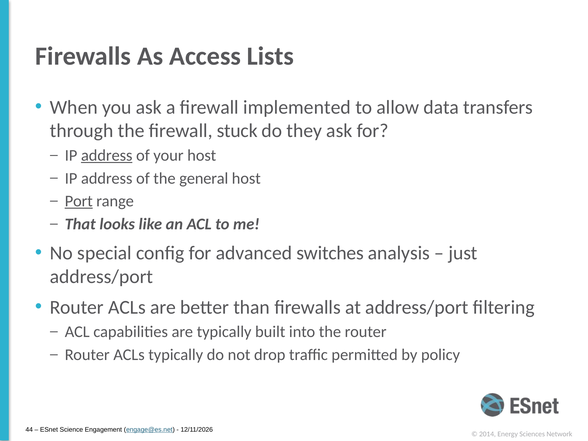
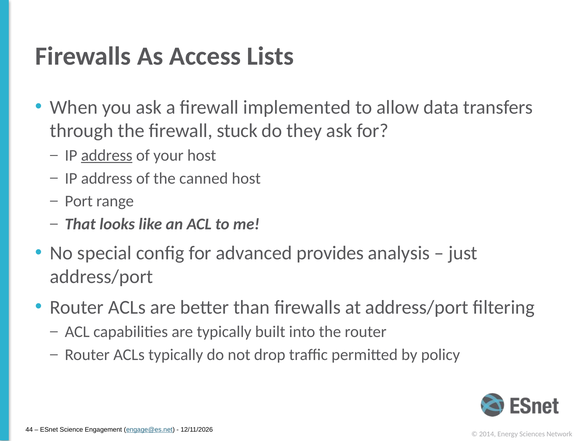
general: general -> canned
Port underline: present -> none
switches: switches -> provides
